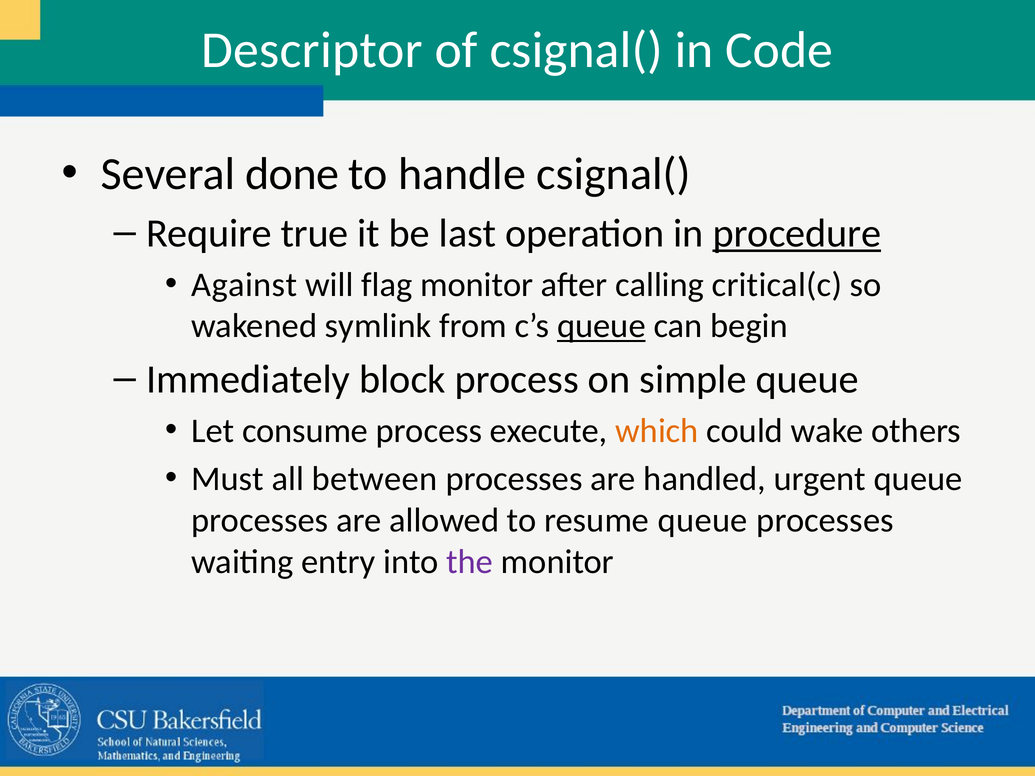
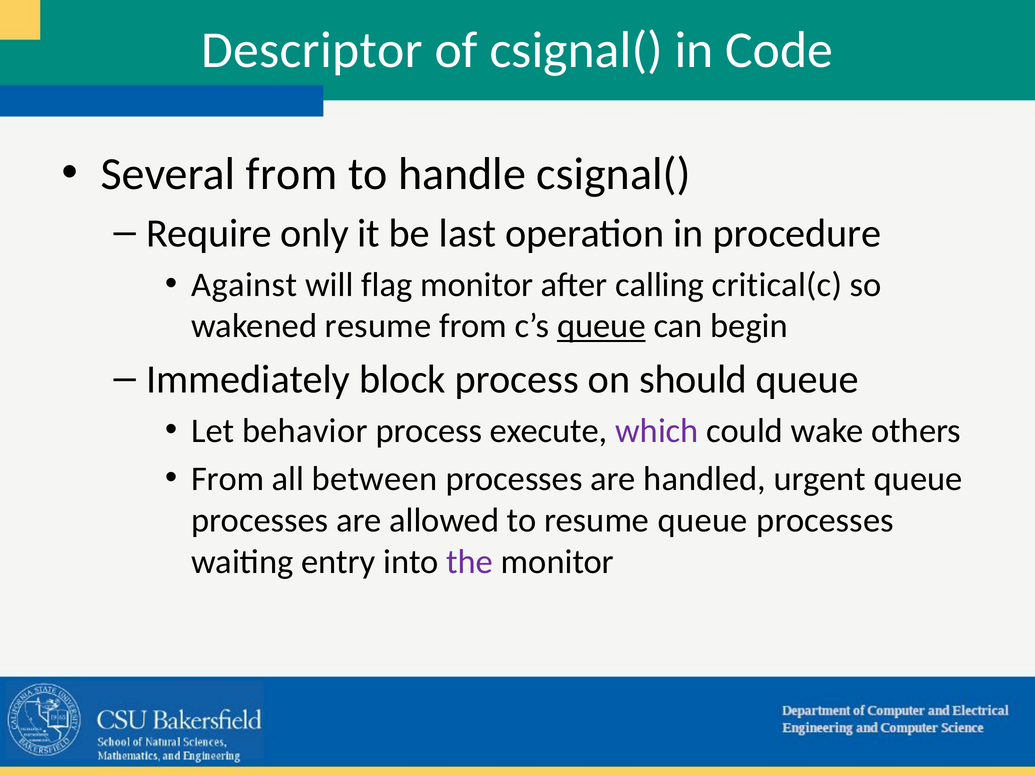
Several done: done -> from
true: true -> only
procedure underline: present -> none
wakened symlink: symlink -> resume
simple: simple -> should
consume: consume -> behavior
which colour: orange -> purple
Must at (228, 479): Must -> From
